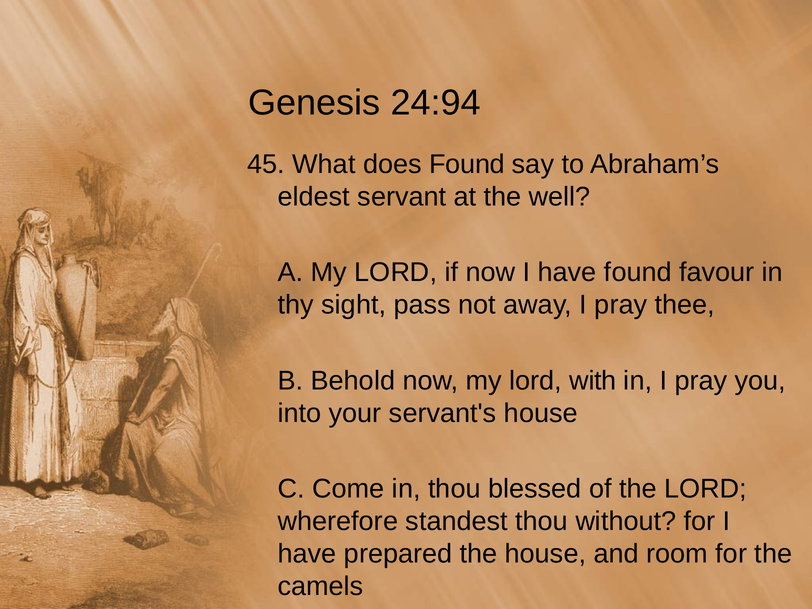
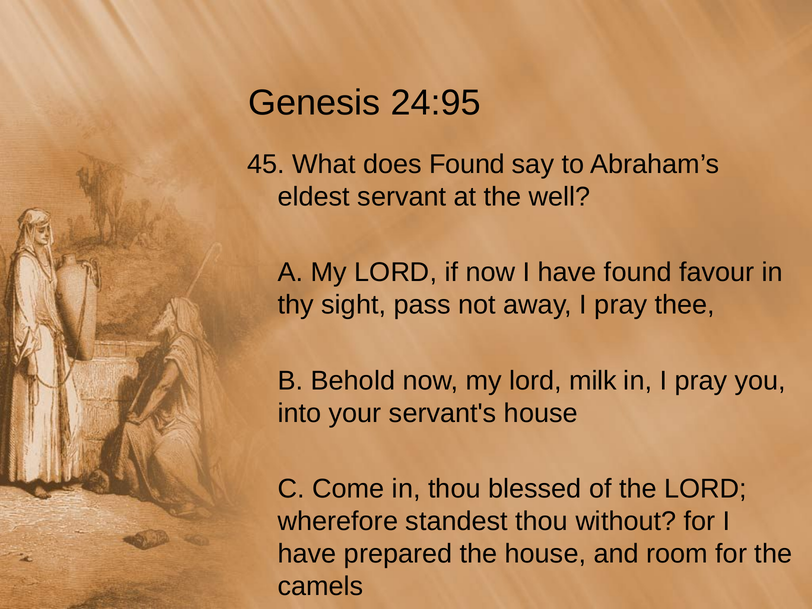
24:94: 24:94 -> 24:95
with: with -> milk
